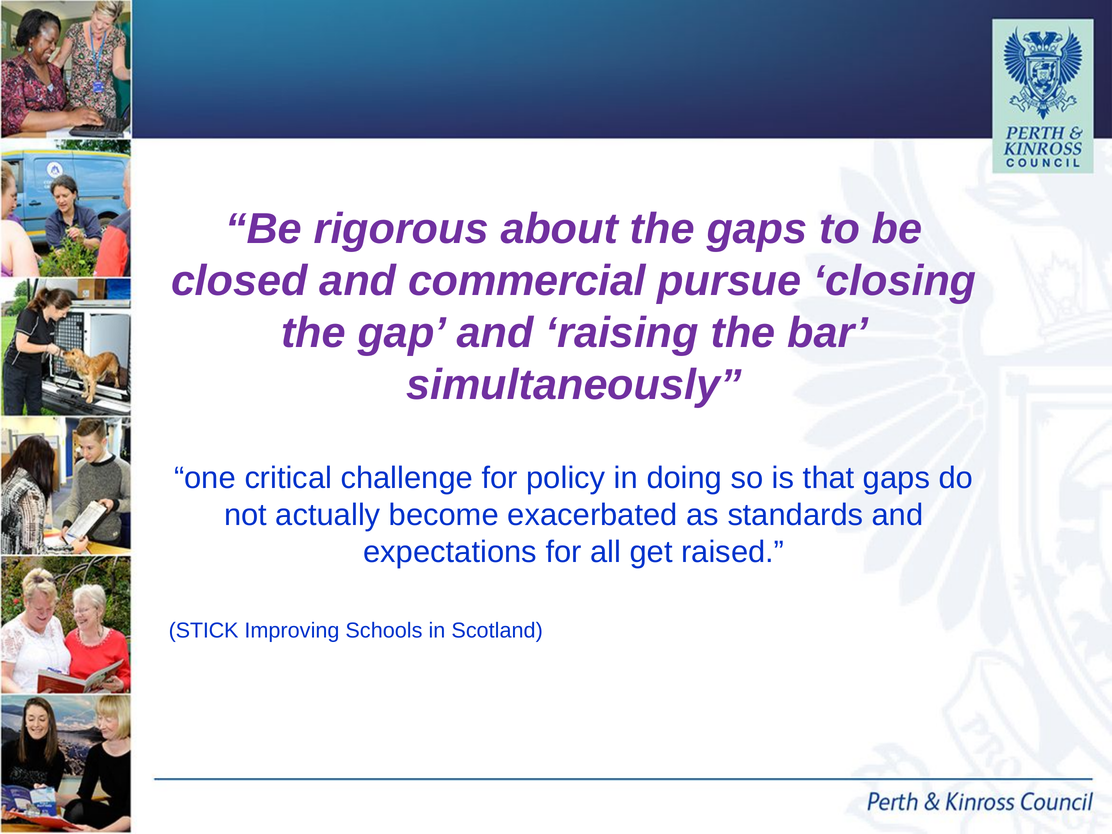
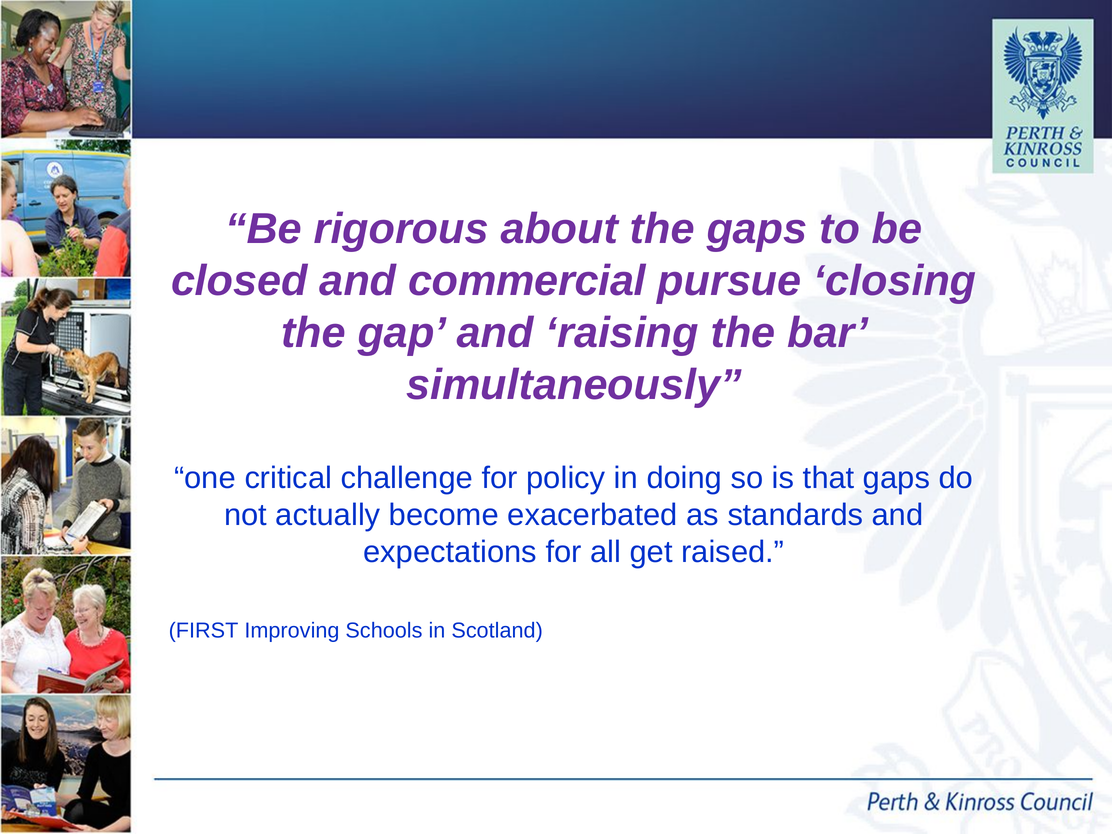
STICK: STICK -> FIRST
